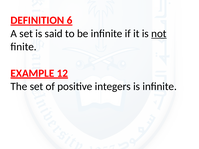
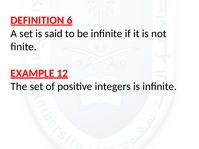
not underline: present -> none
